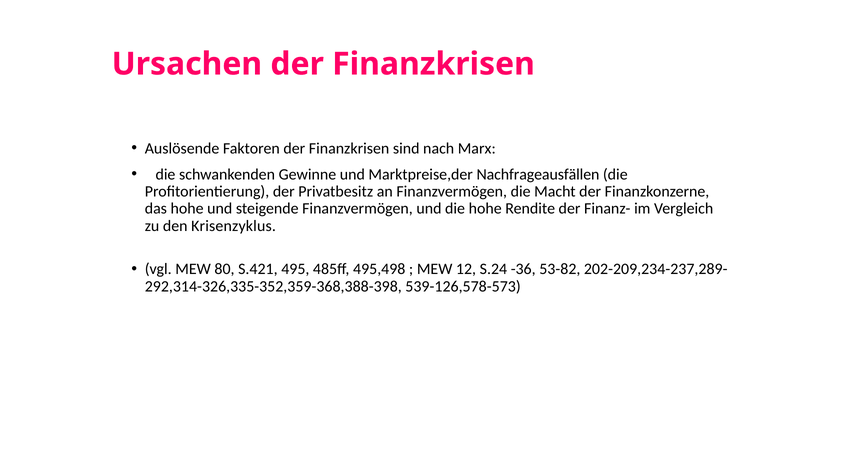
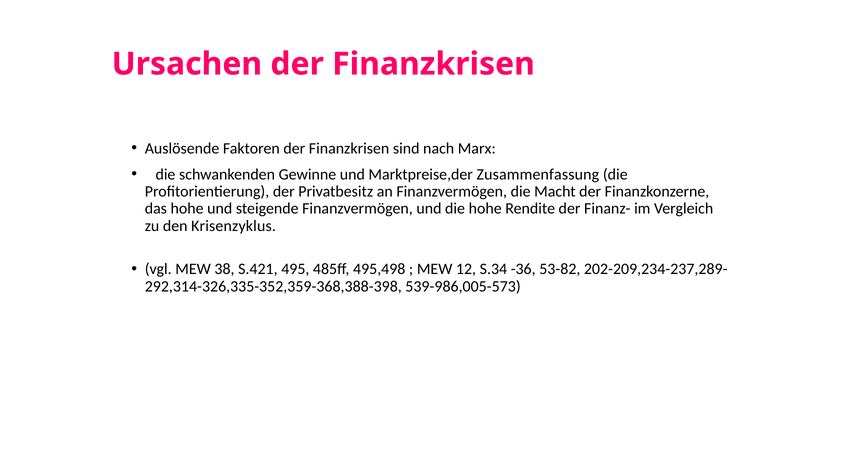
Nachfrageausfällen: Nachfrageausfällen -> Zusammenfassung
80: 80 -> 38
S.24: S.24 -> S.34
539-126,578-573: 539-126,578-573 -> 539-986,005-573
